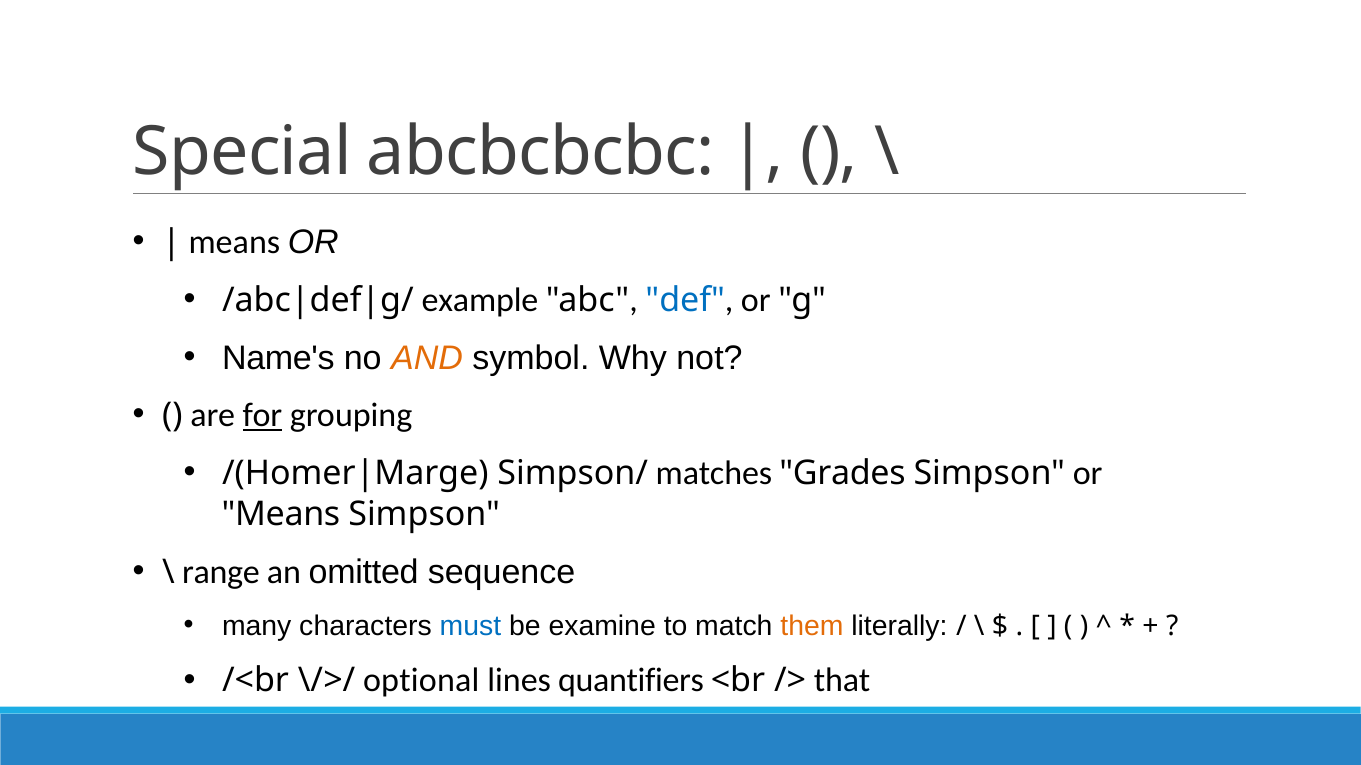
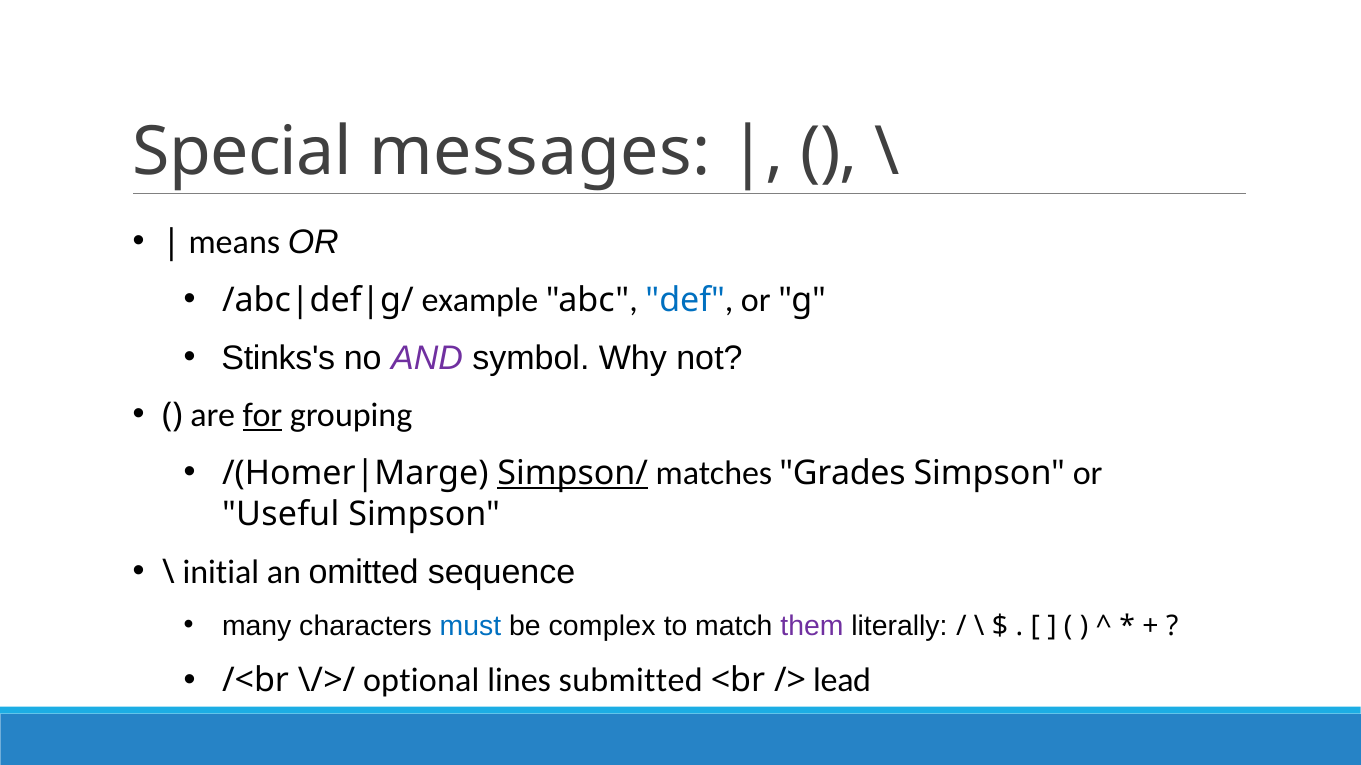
abcbcbcbc: abcbcbcbc -> messages
Name's: Name's -> Stinks's
AND colour: orange -> purple
Simpson/ underline: none -> present
Means at (281, 515): Means -> Useful
range: range -> initial
examine: examine -> complex
them colour: orange -> purple
quantifiers: quantifiers -> submitted
that: that -> lead
